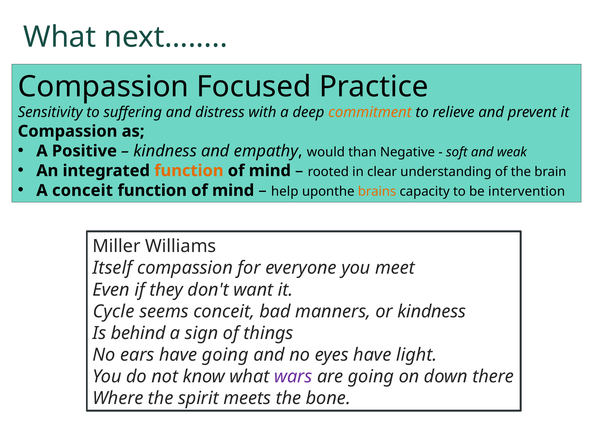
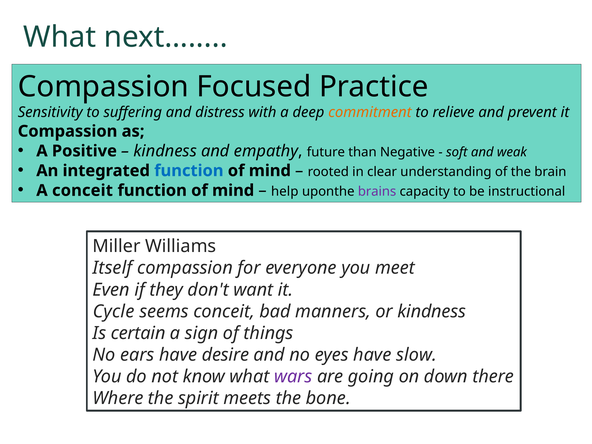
would: would -> future
function at (189, 171) colour: orange -> blue
brains colour: orange -> purple
intervention: intervention -> instructional
behind: behind -> certain
have going: going -> desire
light: light -> slow
